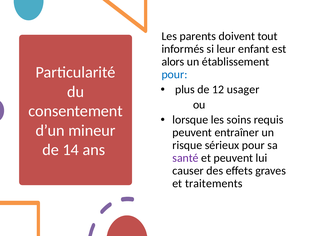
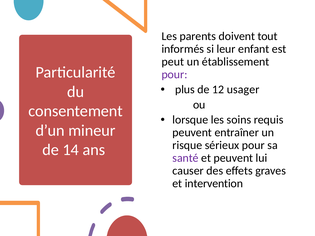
alors: alors -> peut
pour at (174, 74) colour: blue -> purple
traitements: traitements -> intervention
